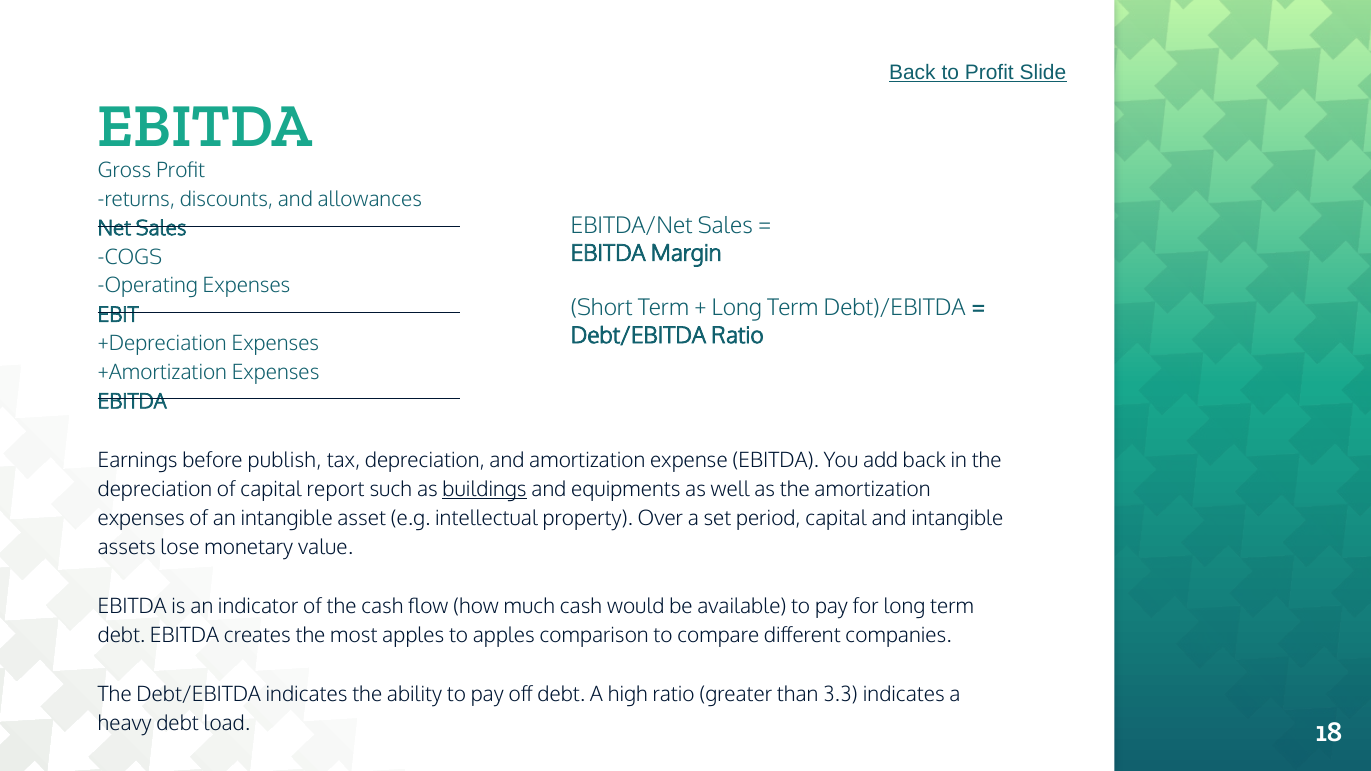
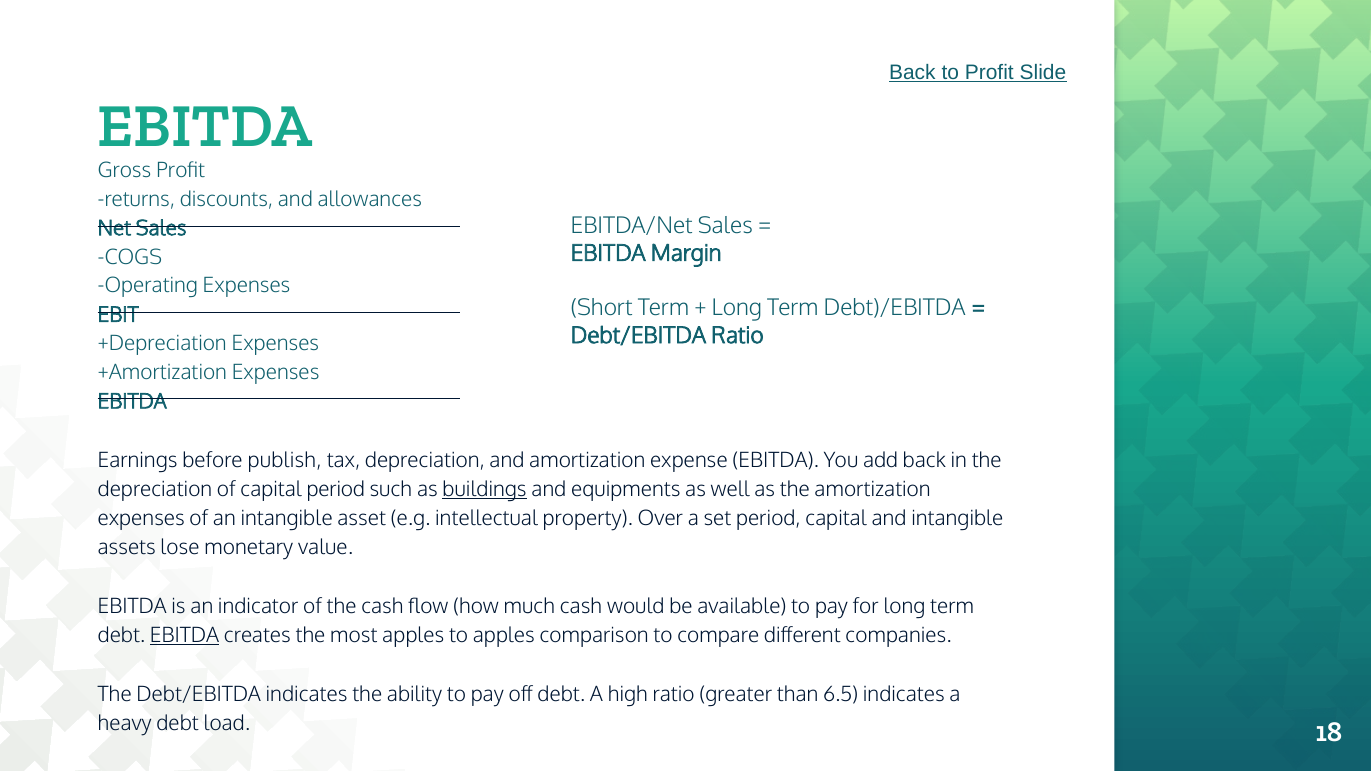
capital report: report -> period
EBITDA at (185, 636) underline: none -> present
3.3: 3.3 -> 6.5
